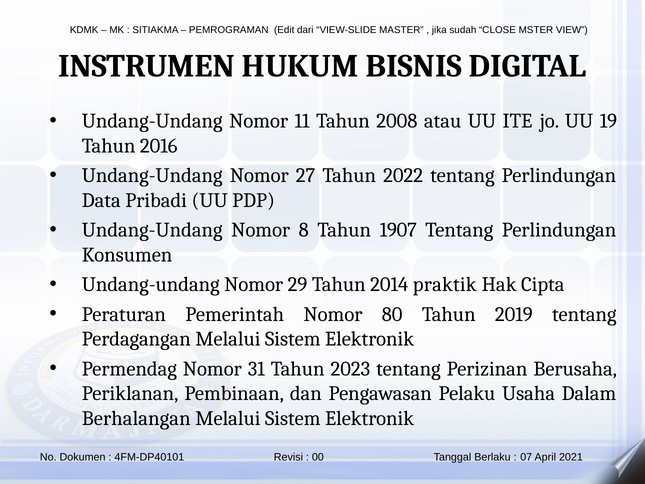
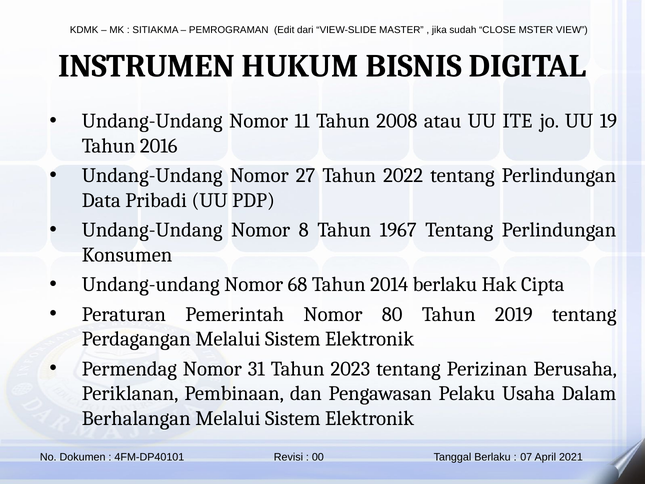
1907: 1907 -> 1967
29: 29 -> 68
2014 praktik: praktik -> berlaku
